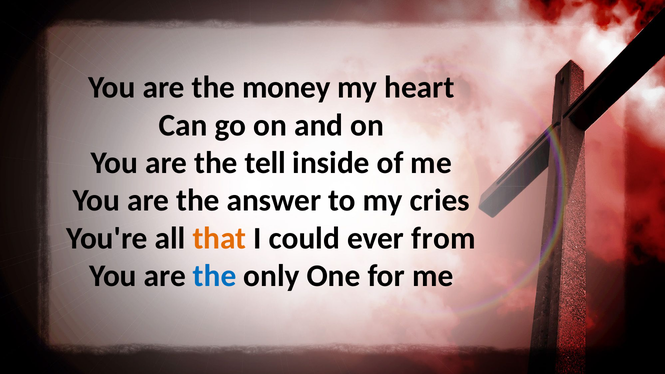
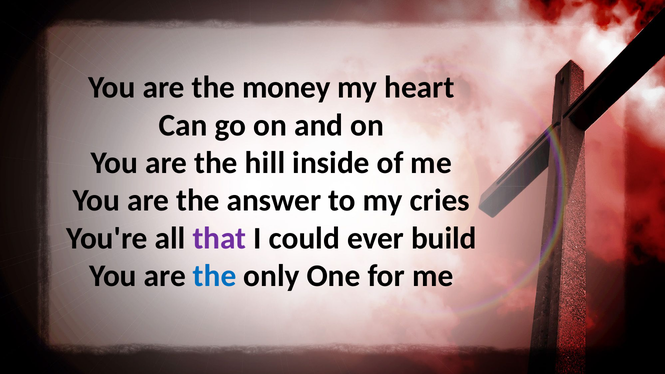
tell: tell -> hill
that colour: orange -> purple
from: from -> build
